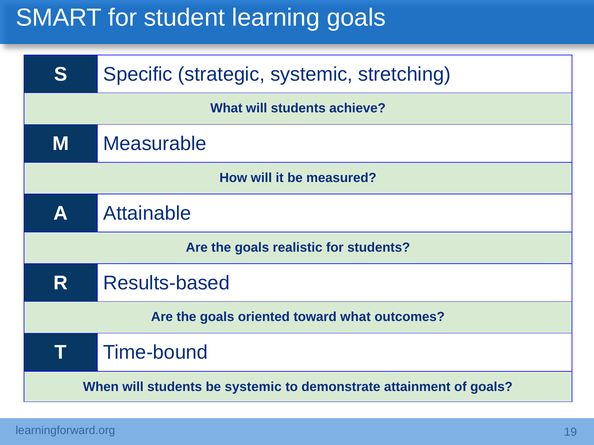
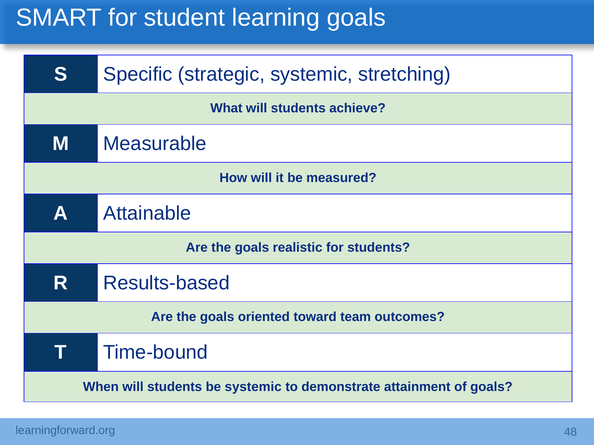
toward what: what -> team
19: 19 -> 48
